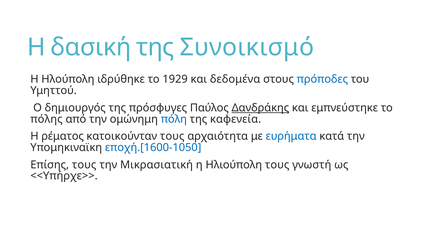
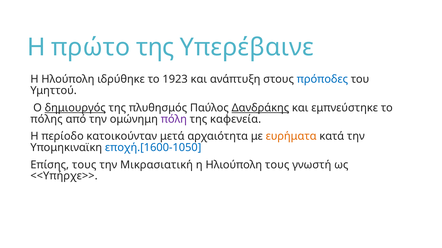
δασική: δασική -> πρώτο
Συνοικισμό: Συνοικισμό -> Υπερέβαινε
1929: 1929 -> 1923
δεδομένα: δεδομένα -> ανάπτυξη
δημιουργός underline: none -> present
πρόσφυγες: πρόσφυγες -> πλυθησμός
πόλη colour: blue -> purple
ρέματος: ρέματος -> περίοδο
κατοικούνταν τους: τους -> μετά
ευρήματα colour: blue -> orange
